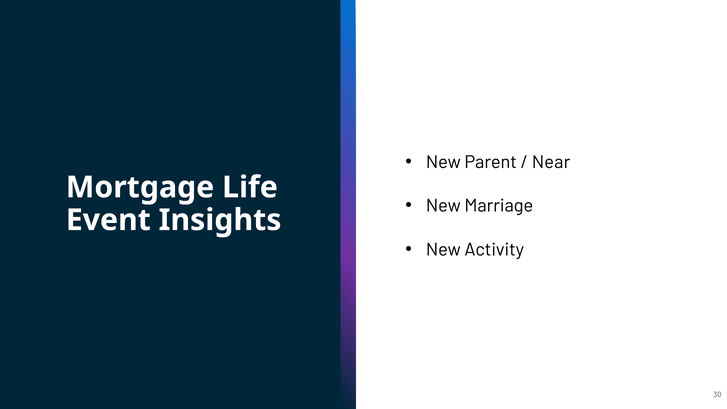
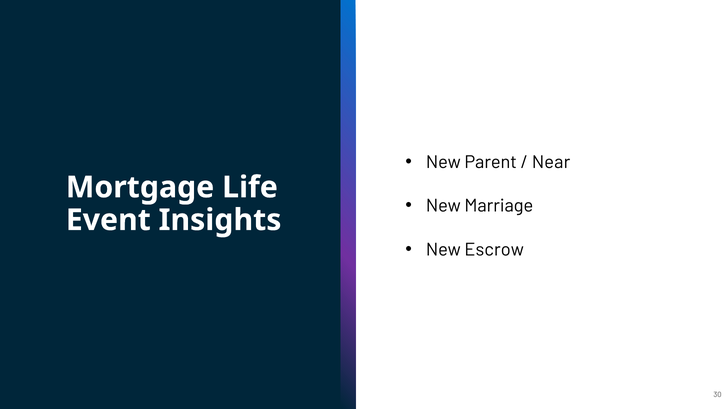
Activity: Activity -> Escrow
